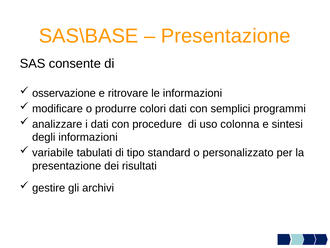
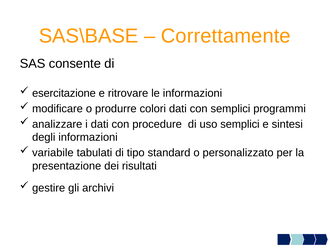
Presentazione at (226, 36): Presentazione -> Correttamente
osservazione: osservazione -> esercitazione
uso colonna: colonna -> semplici
